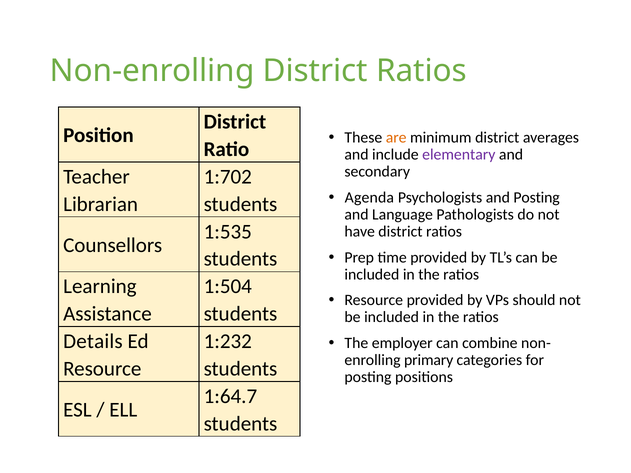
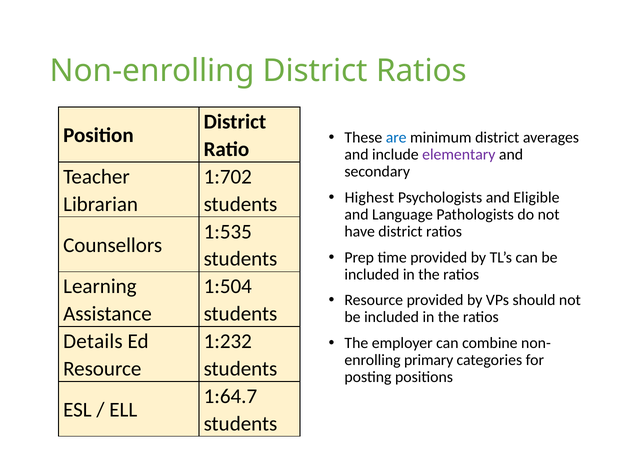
are colour: orange -> blue
Agenda: Agenda -> Highest
and Posting: Posting -> Eligible
